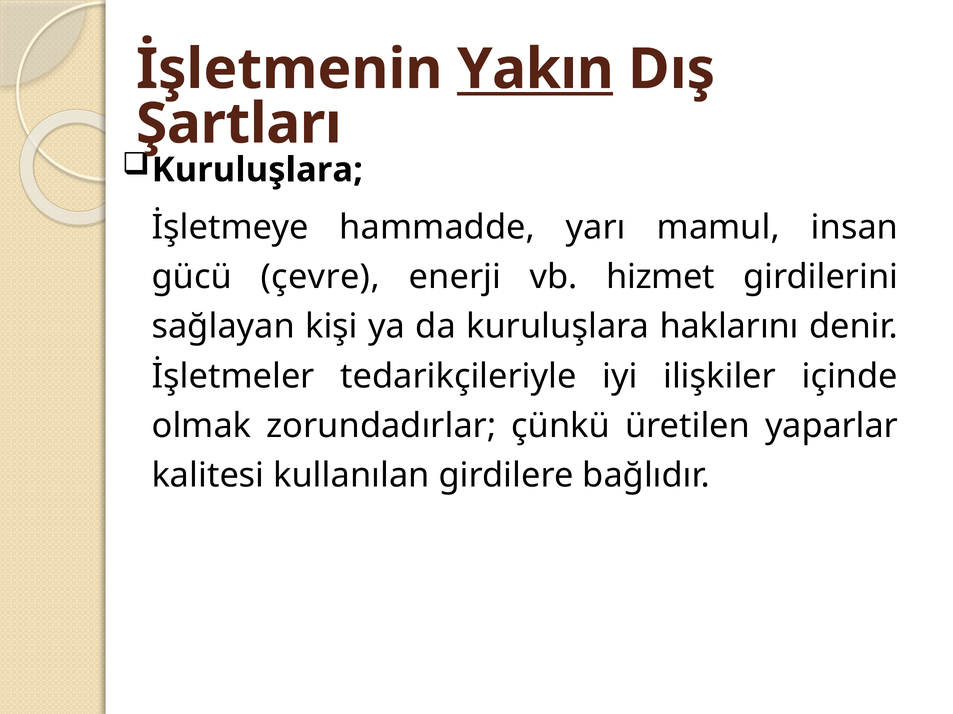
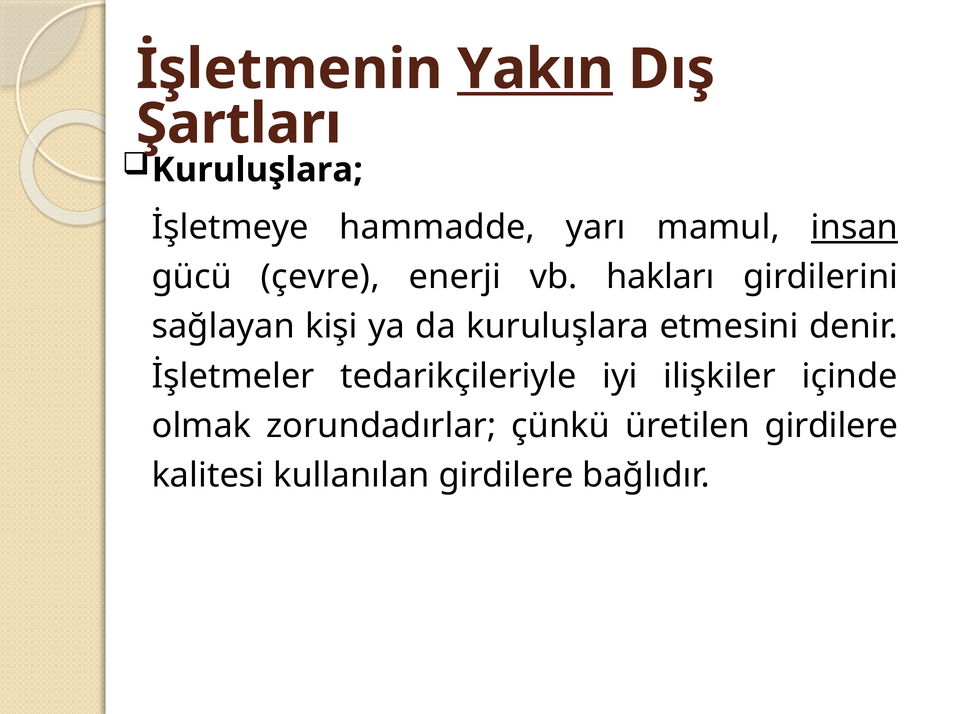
insan underline: none -> present
hizmet: hizmet -> hakları
haklarını: haklarını -> etmesini
üretilen yaparlar: yaparlar -> girdilere
